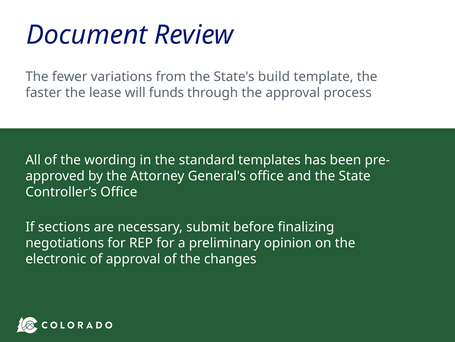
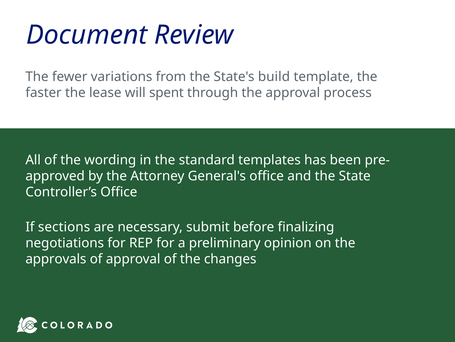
funds: funds -> spent
electronic: electronic -> approvals
